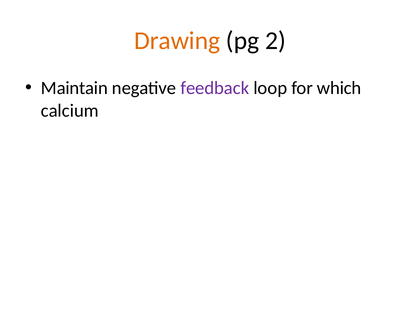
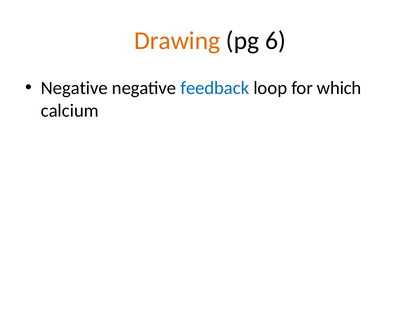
2: 2 -> 6
Maintain at (74, 88): Maintain -> Negative
feedback colour: purple -> blue
